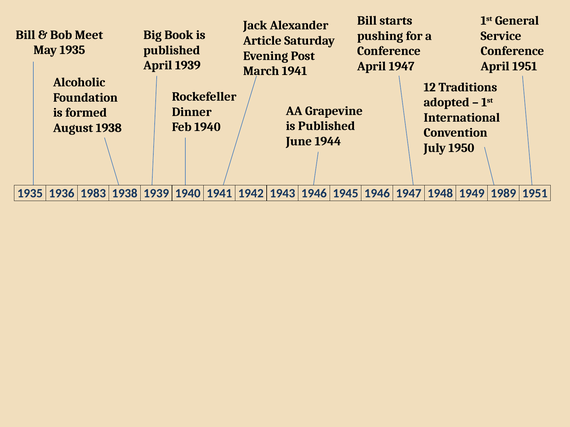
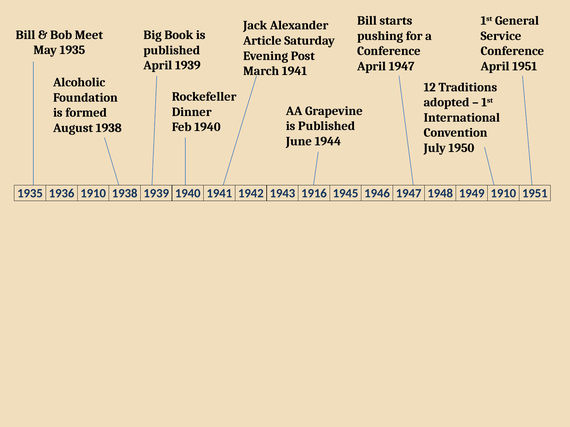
1936 1983: 1983 -> 1910
1943 1946: 1946 -> 1916
1949 1989: 1989 -> 1910
